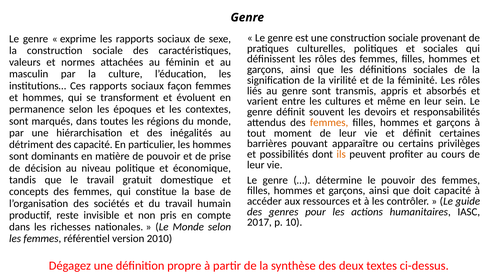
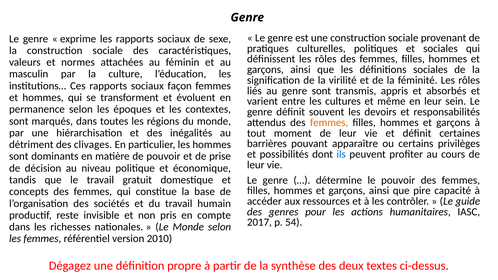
des capacité: capacité -> clivages
ils colour: orange -> blue
doit: doit -> pire
10: 10 -> 54
